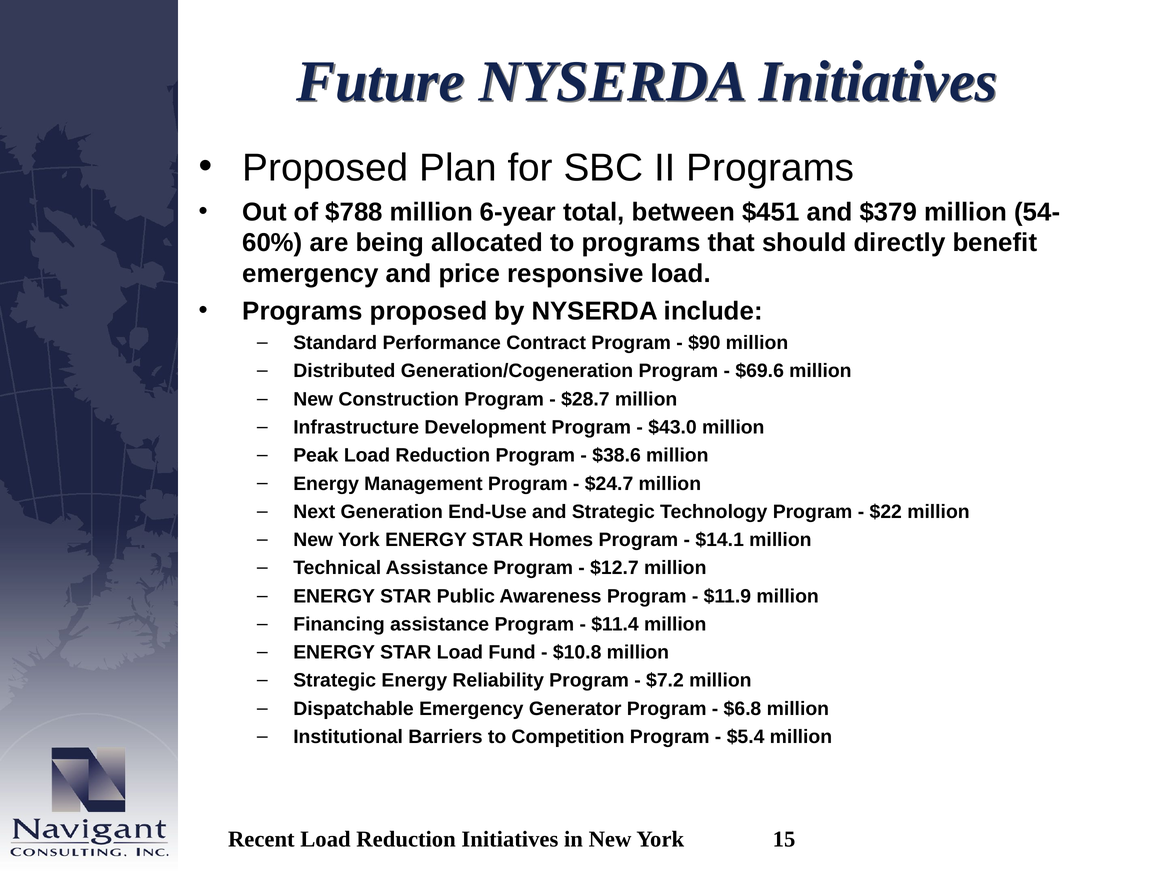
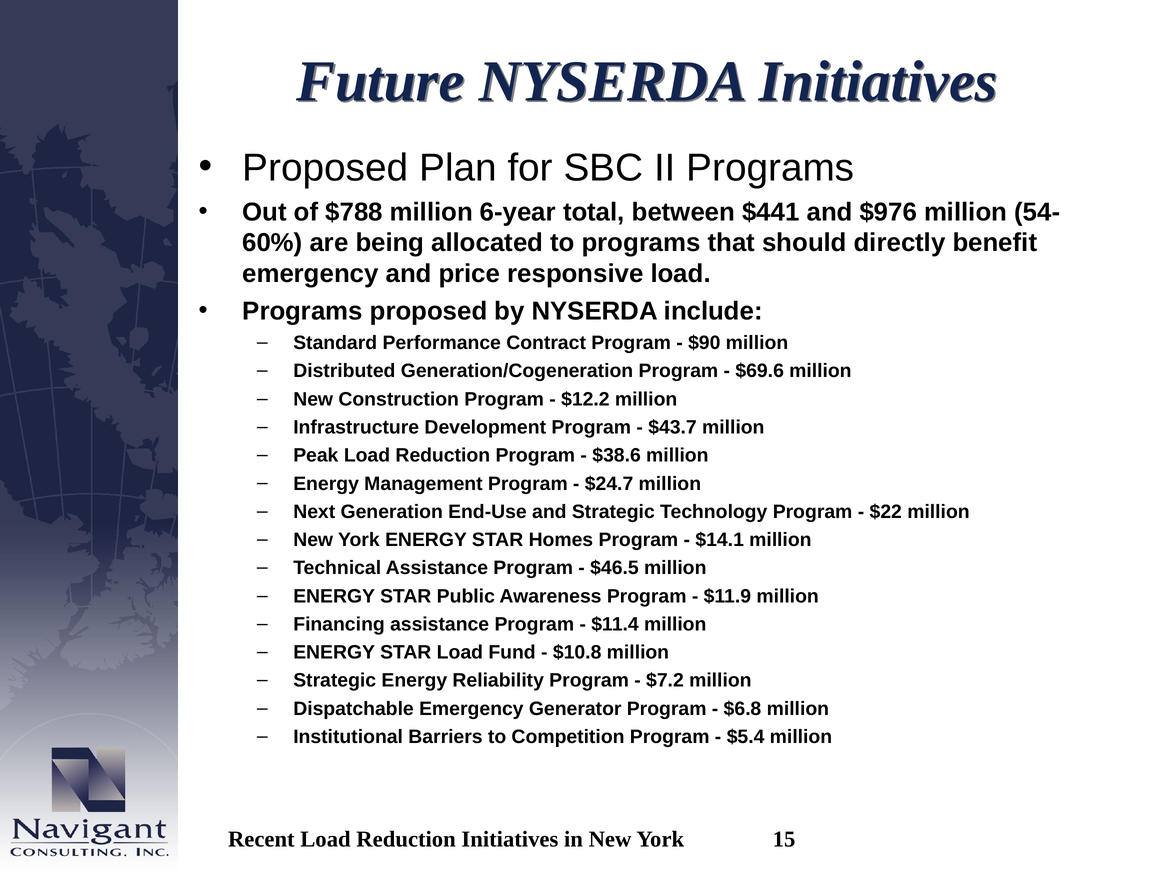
$451: $451 -> $441
$379: $379 -> $976
$28.7: $28.7 -> $12.2
$43.0: $43.0 -> $43.7
$12.7: $12.7 -> $46.5
